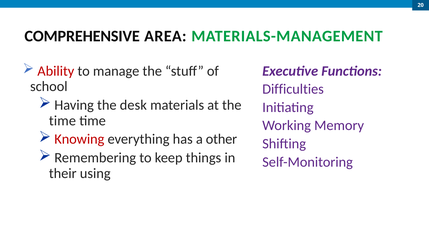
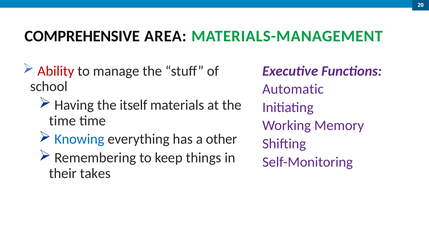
Difficulties: Difficulties -> Automatic
desk: desk -> itself
Knowing colour: red -> blue
using: using -> takes
